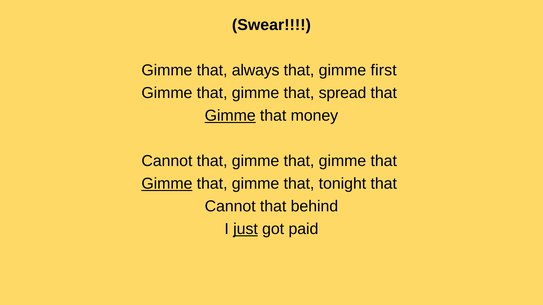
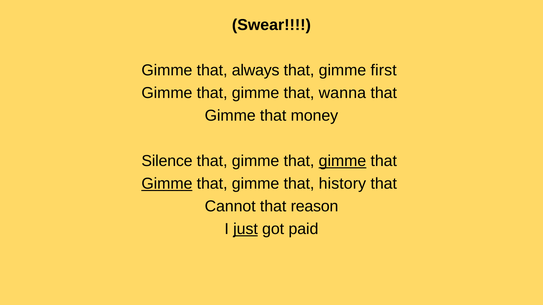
spread: spread -> wanna
Gimme at (230, 116) underline: present -> none
Cannot at (167, 161): Cannot -> Silence
gimme at (342, 161) underline: none -> present
tonight: tonight -> history
behind: behind -> reason
